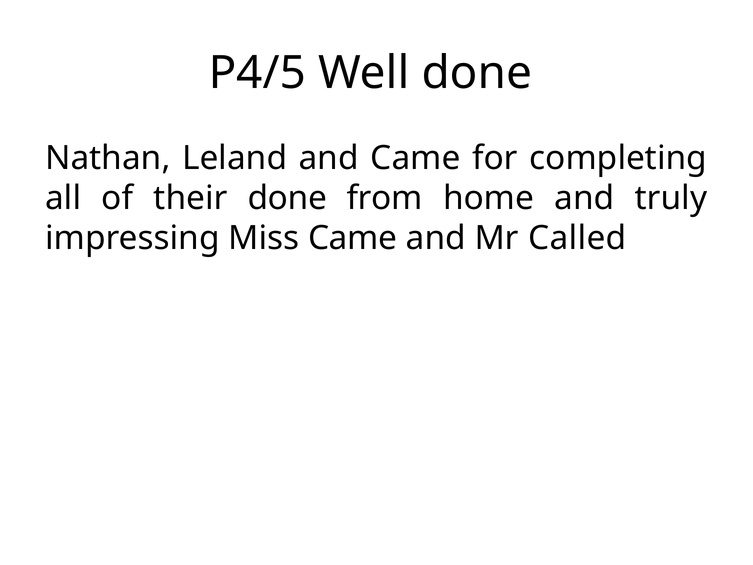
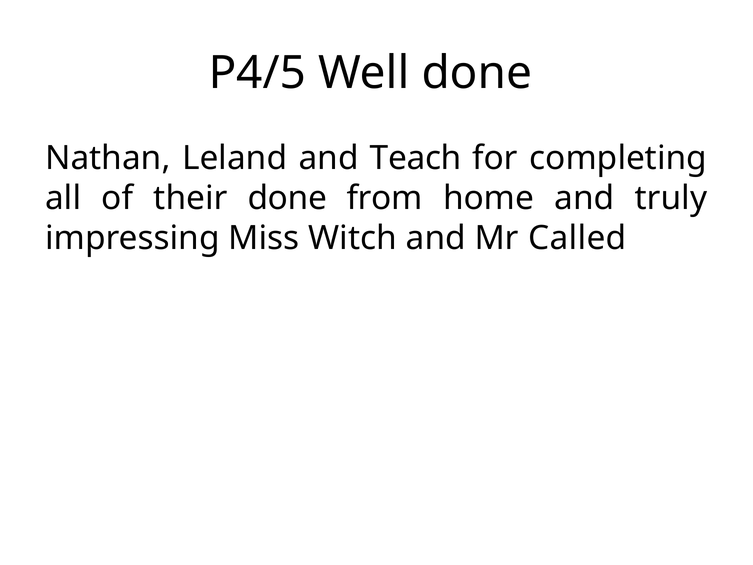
and Came: Came -> Teach
Miss Came: Came -> Witch
